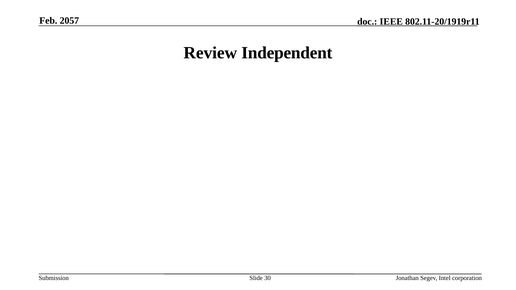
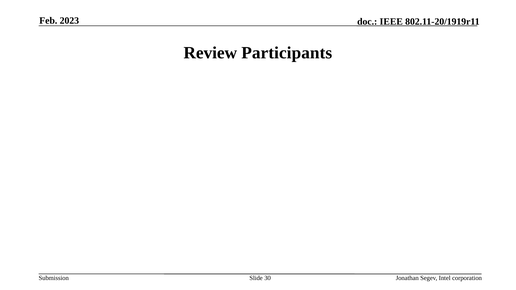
2057: 2057 -> 2023
Independent: Independent -> Participants
